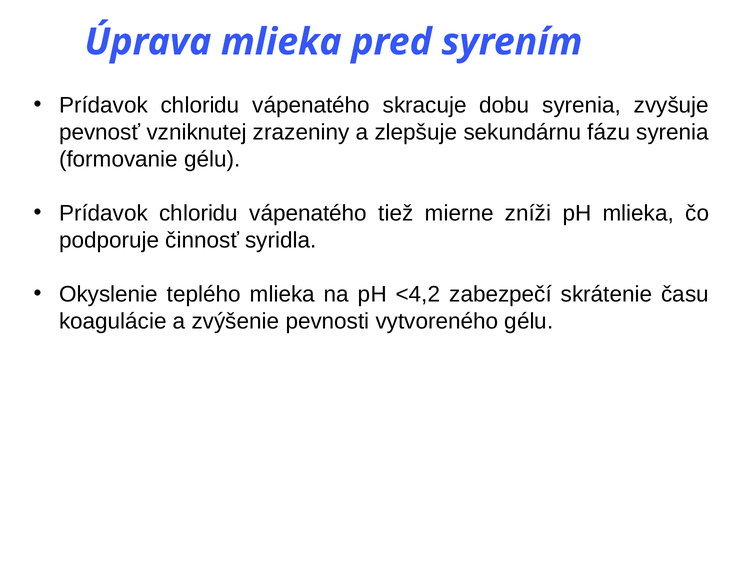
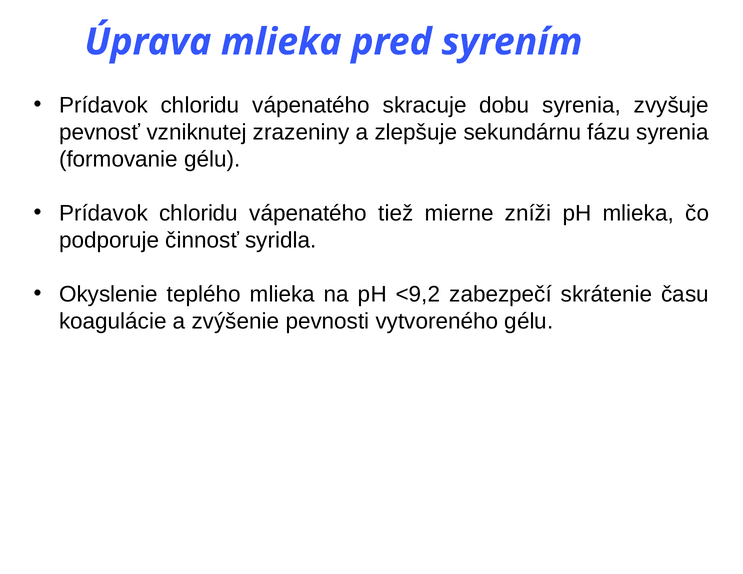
<4,2: <4,2 -> <9,2
